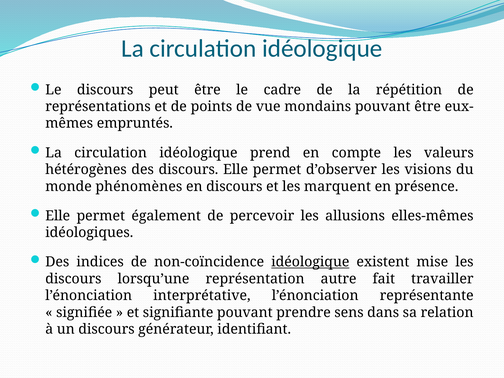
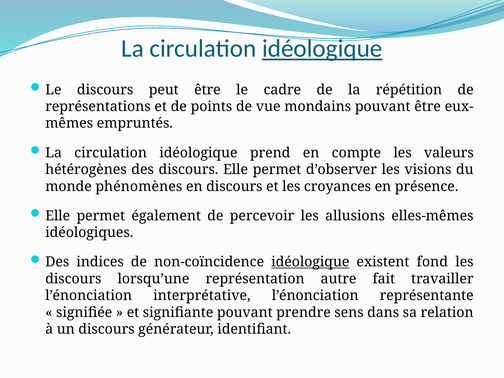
idéologique at (322, 49) underline: none -> present
marquent: marquent -> croyances
mise: mise -> fond
